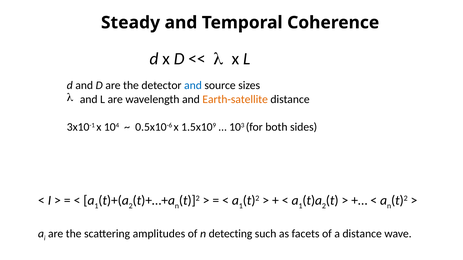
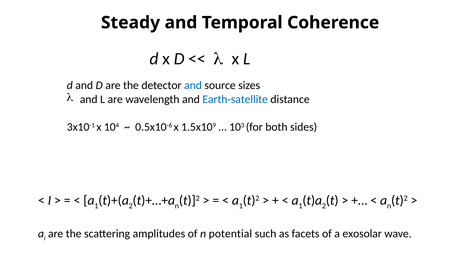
Earth-satellite colour: orange -> blue
detecting: detecting -> potential
a distance: distance -> exosolar
